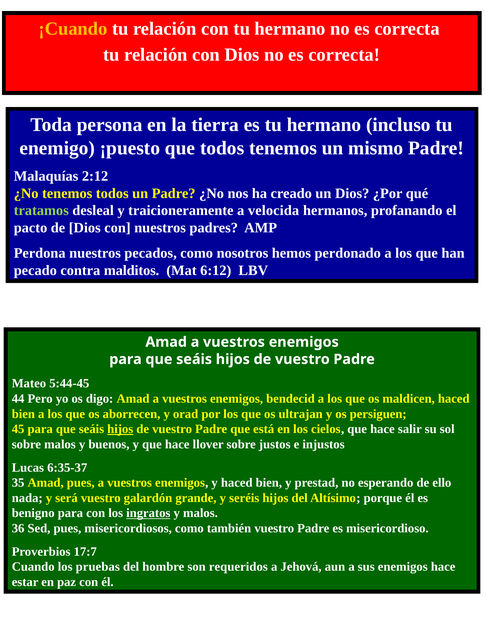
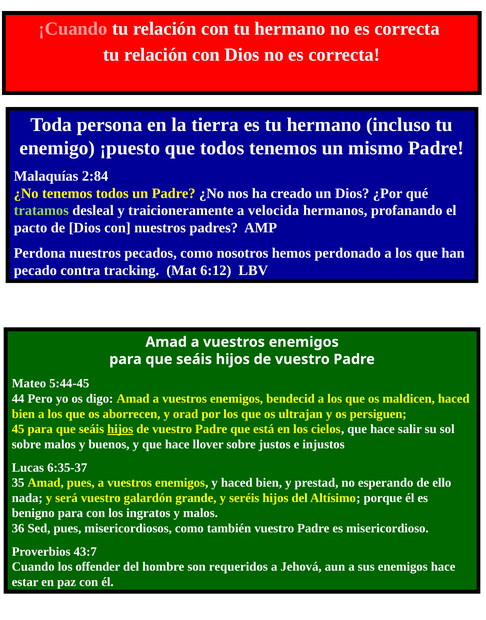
¡Cuando colour: yellow -> pink
2:12: 2:12 -> 2:84
malditos: malditos -> tracking
ingratos underline: present -> none
17:7: 17:7 -> 43:7
pruebas: pruebas -> offender
